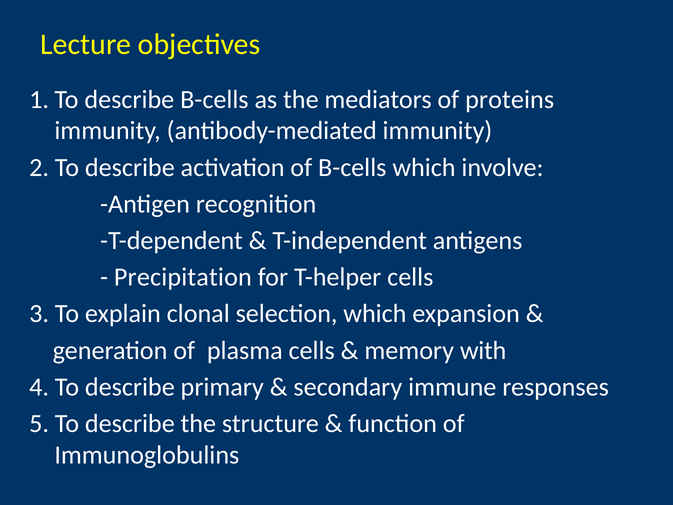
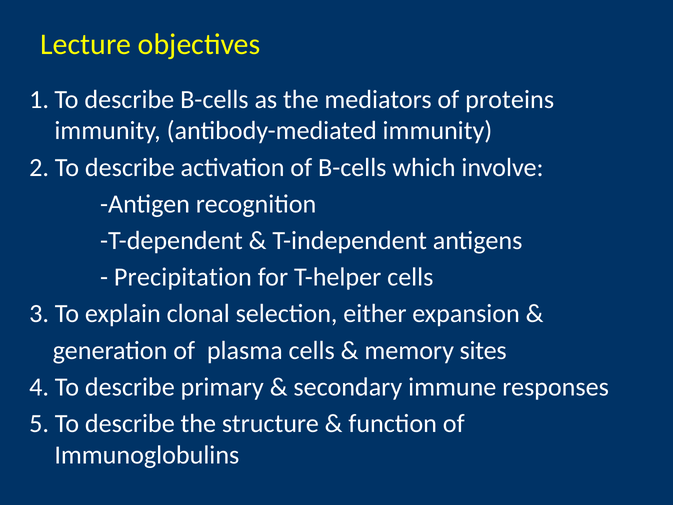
selection which: which -> either
with: with -> sites
